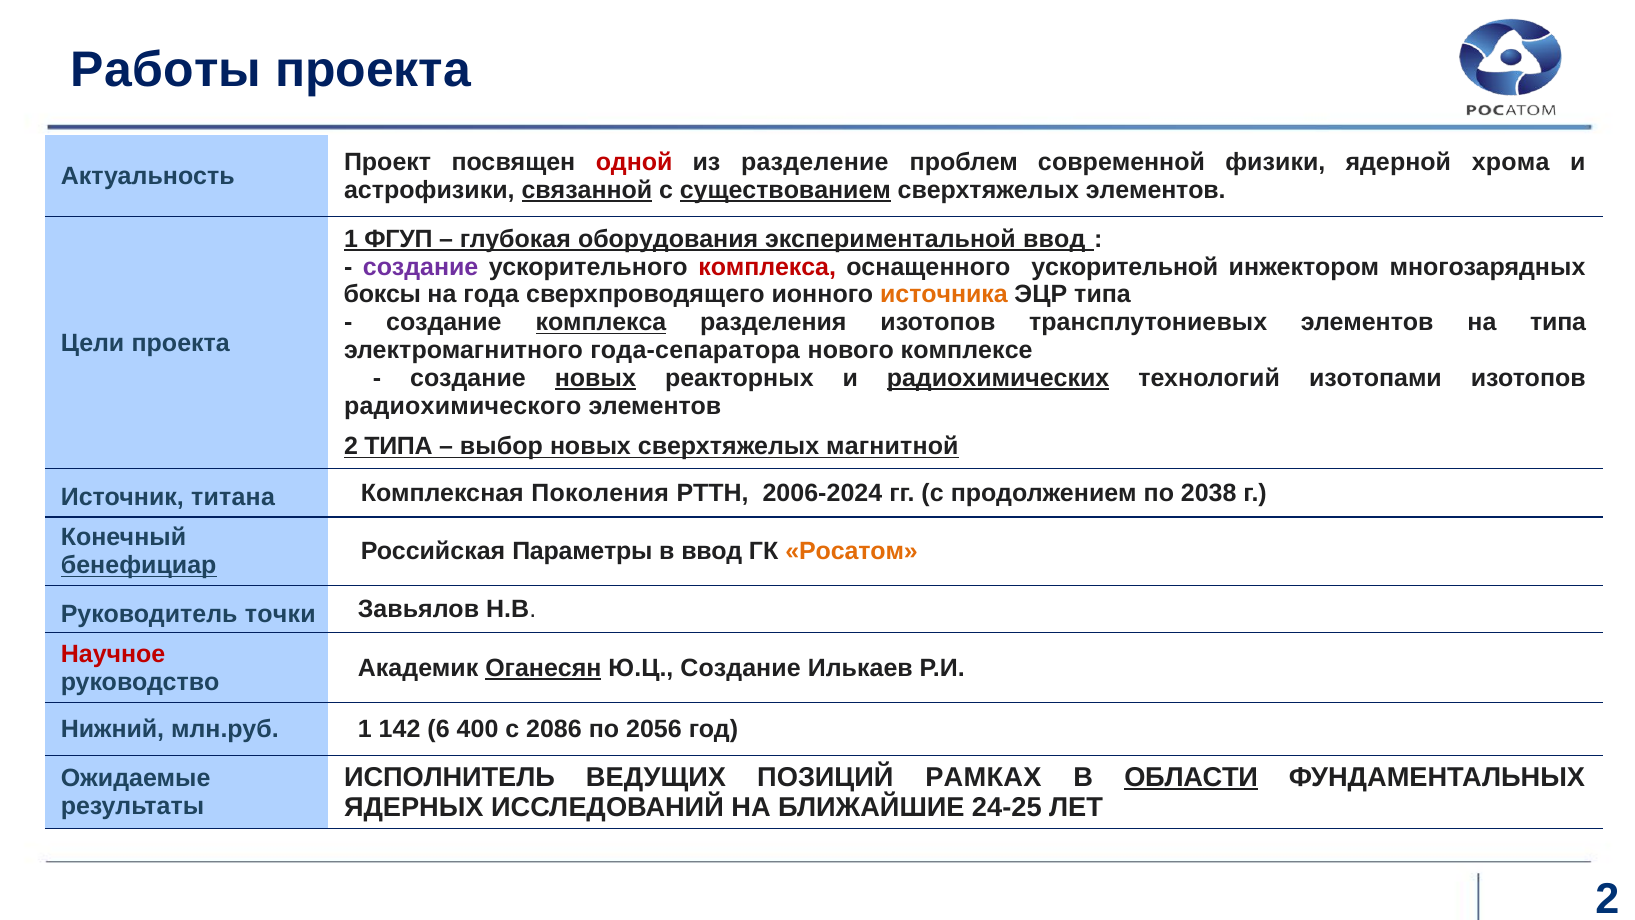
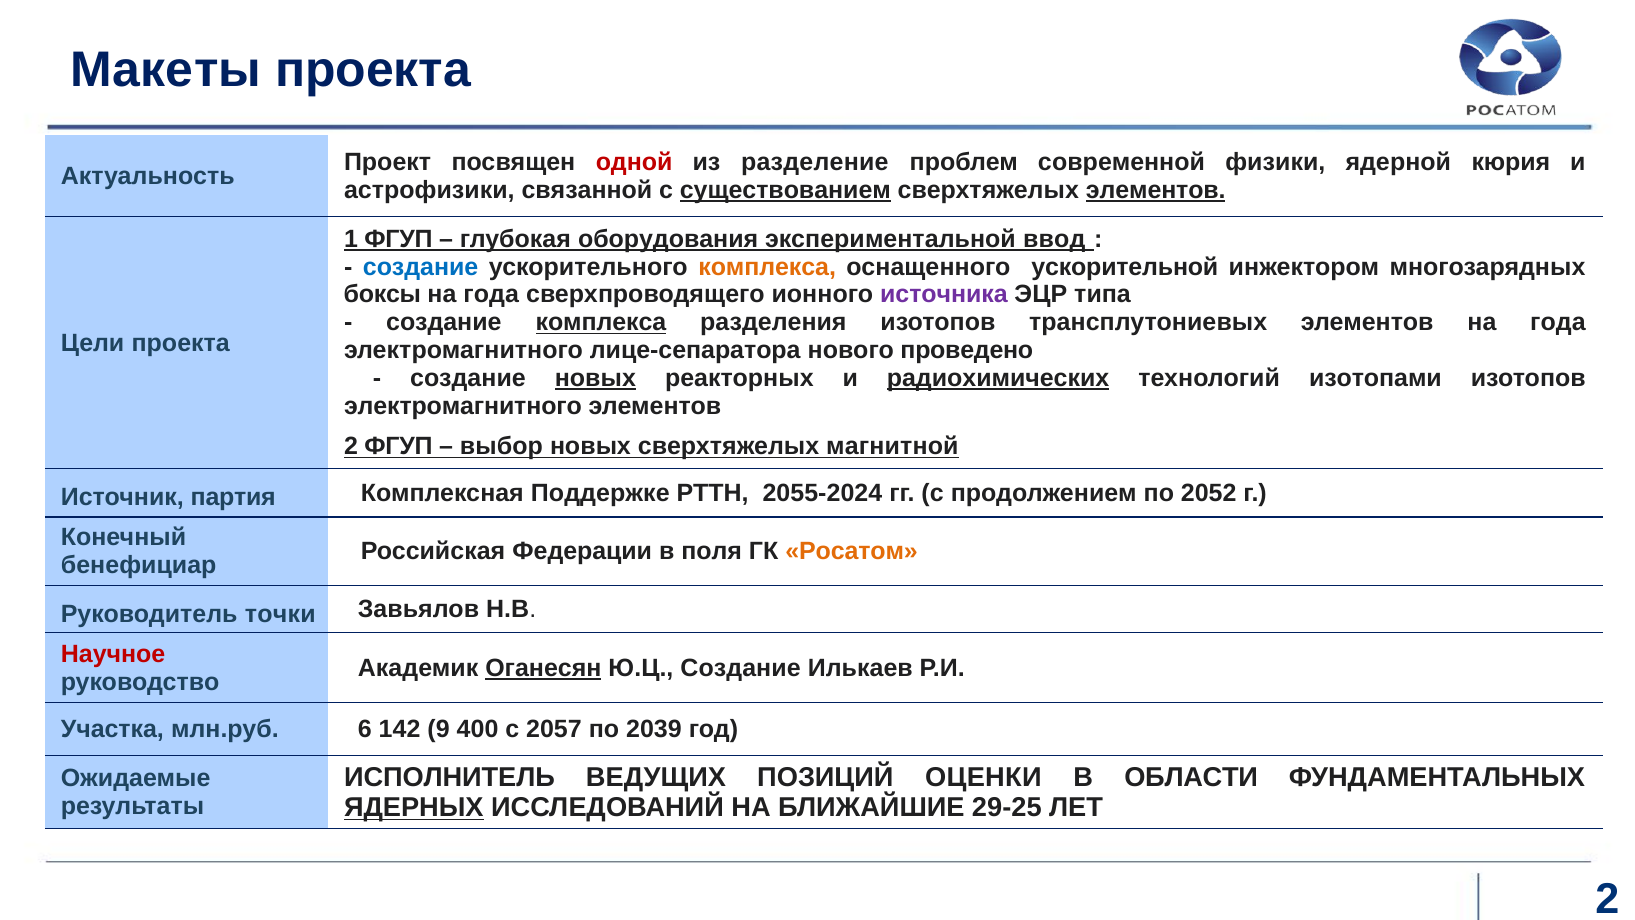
Работы: Работы -> Макеты
хрома: хрома -> кюрия
связанной underline: present -> none
элементов at (1156, 190) underline: none -> present
создание at (421, 267) colour: purple -> blue
комплекса at (767, 267) colour: red -> orange
источника colour: orange -> purple
элементов на типа: типа -> года
года-сепаратора: года-сепаратора -> лице-сепаратора
комплексе: комплексе -> проведено
радиохимического at (463, 406): радиохимического -> электромагнитного
2 ТИПА: ТИПА -> ФГУП
титана: титана -> партия
Поколения: Поколения -> Поддержке
2006-2024: 2006-2024 -> 2055-2024
2038: 2038 -> 2052
Параметры: Параметры -> Федерации
в ввод: ввод -> поля
бенефициар underline: present -> none
Нижний: Нижний -> Участка
млн.руб 1: 1 -> 6
6: 6 -> 9
2086: 2086 -> 2057
2056: 2056 -> 2039
РАМКАХ: РАМКАХ -> ОЦЕНКИ
ОБЛАСТИ underline: present -> none
ЯДЕРНЫХ underline: none -> present
24-25: 24-25 -> 29-25
